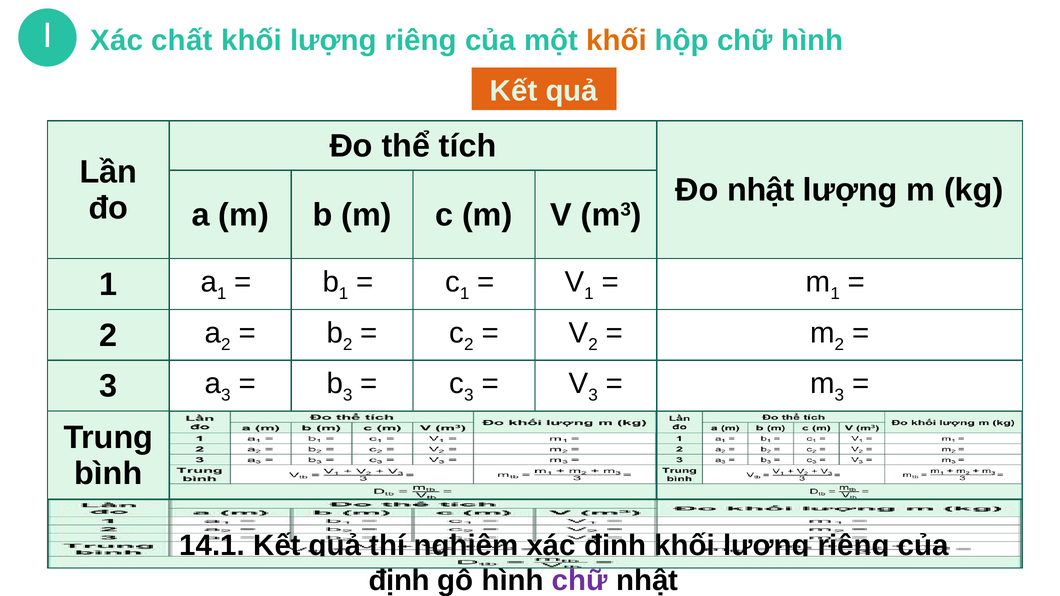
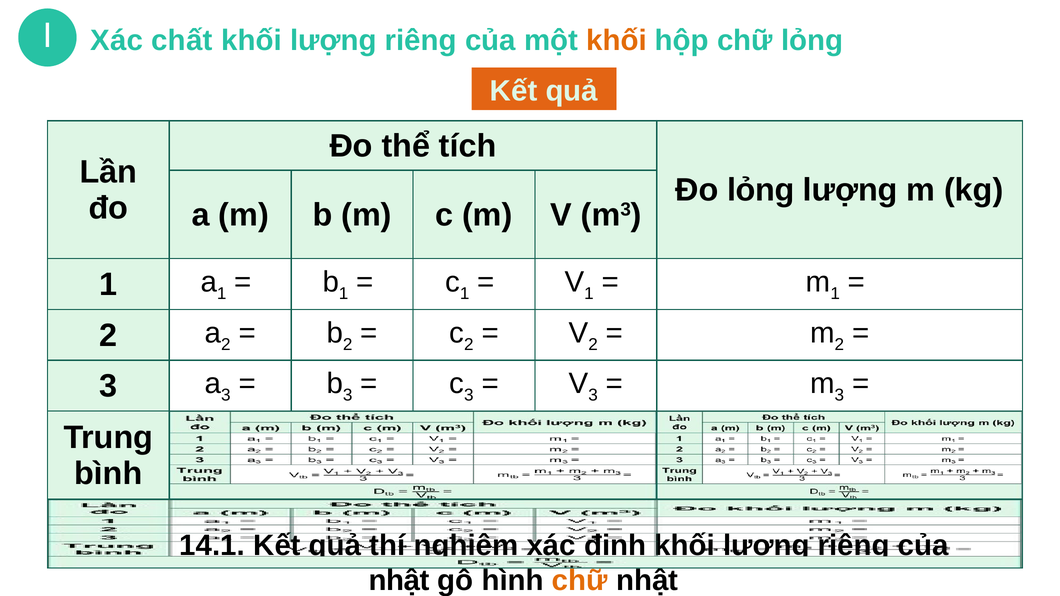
chữ hình: hình -> lỏng
nhật at (761, 190): nhật -> lỏng
định at (399, 581): định -> nhật
chữ at (580, 581) colour: purple -> orange
